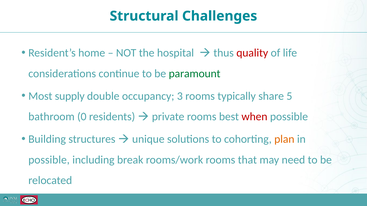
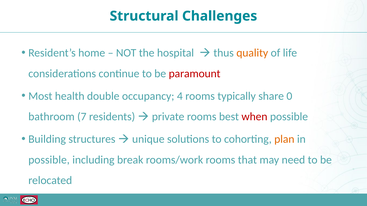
quality colour: red -> orange
paramount colour: green -> red
supply: supply -> health
3: 3 -> 4
5: 5 -> 0
0: 0 -> 7
